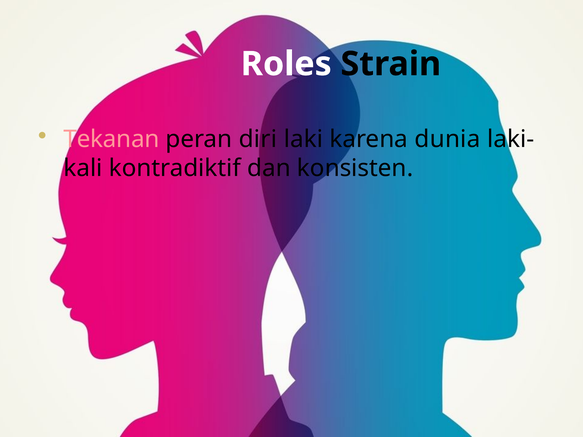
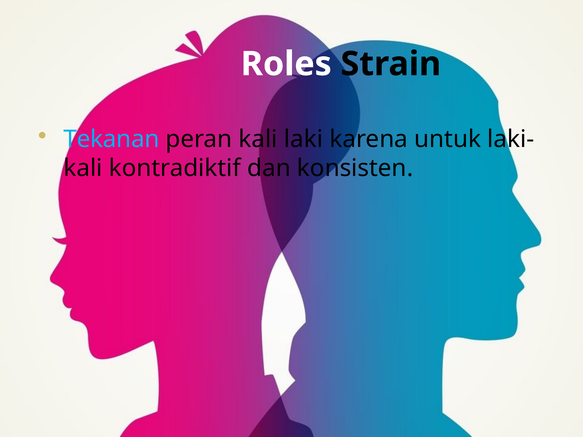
Tekanan colour: pink -> light blue
peran diri: diri -> kali
dunia: dunia -> untuk
